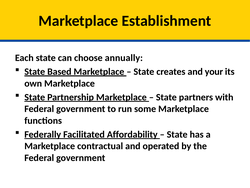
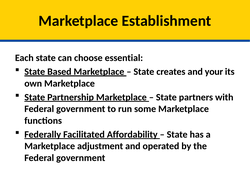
annually: annually -> essential
contractual: contractual -> adjustment
